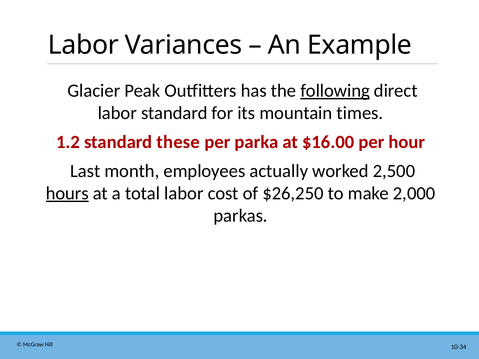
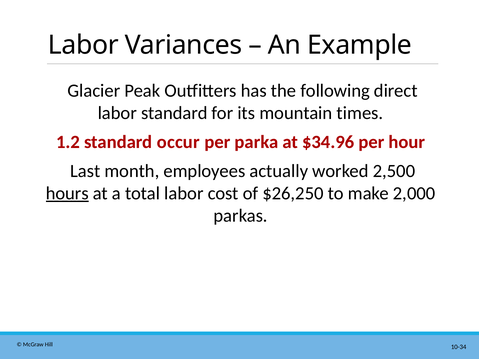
following underline: present -> none
these: these -> occur
$16.00: $16.00 -> $34.96
